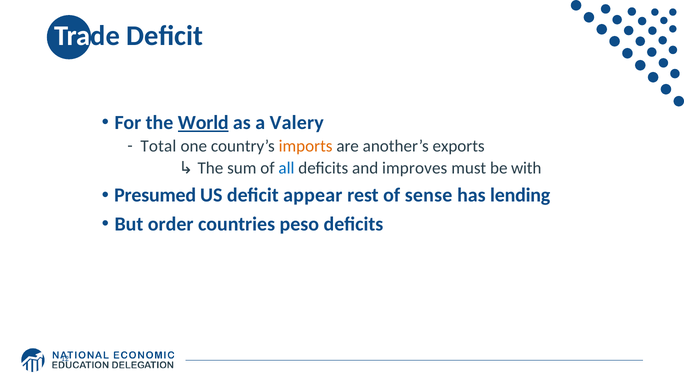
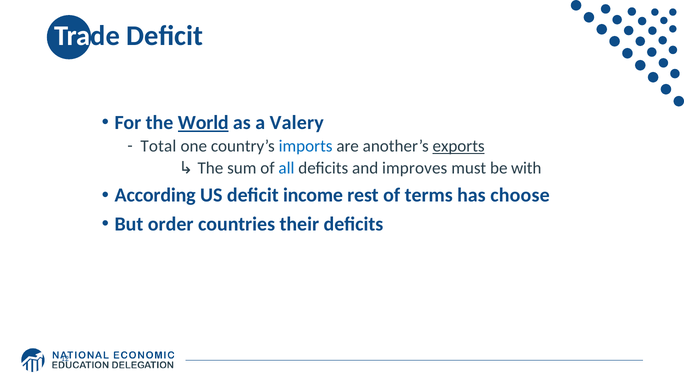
imports colour: orange -> blue
exports underline: none -> present
Presumed: Presumed -> According
appear: appear -> income
sense: sense -> terms
lending: lending -> choose
peso: peso -> their
